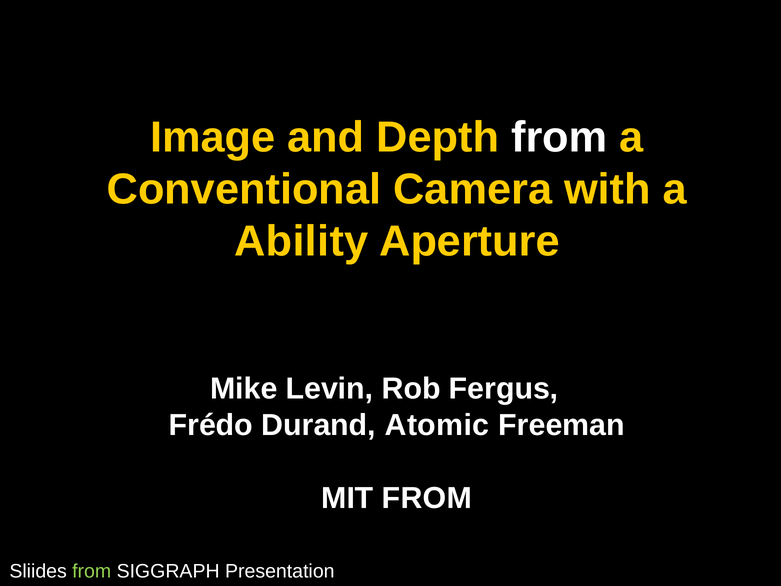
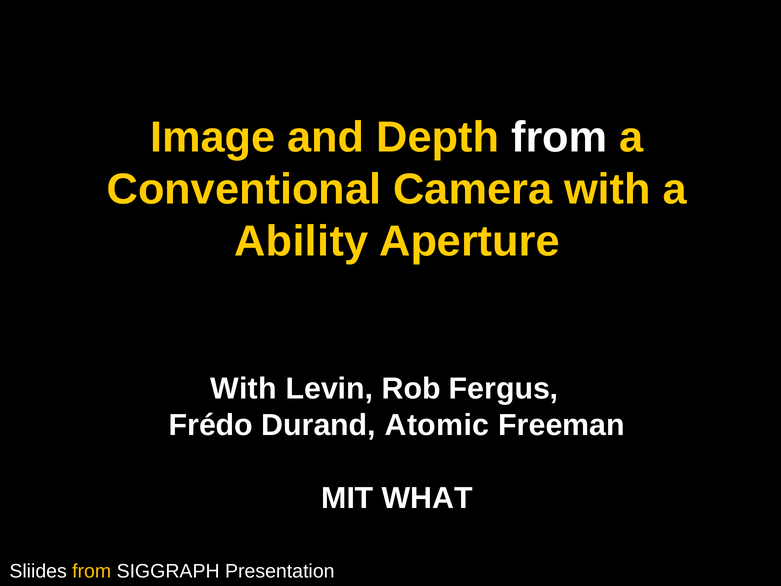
Mike at (244, 389): Mike -> With
MIT FROM: FROM -> WHAT
from at (92, 571) colour: light green -> yellow
